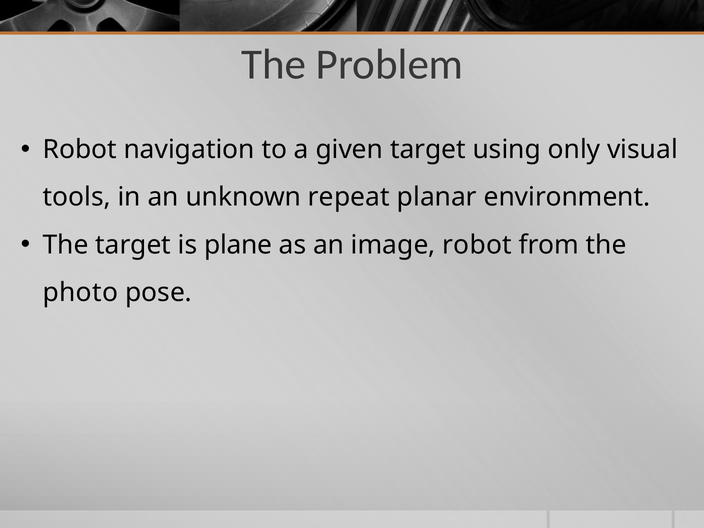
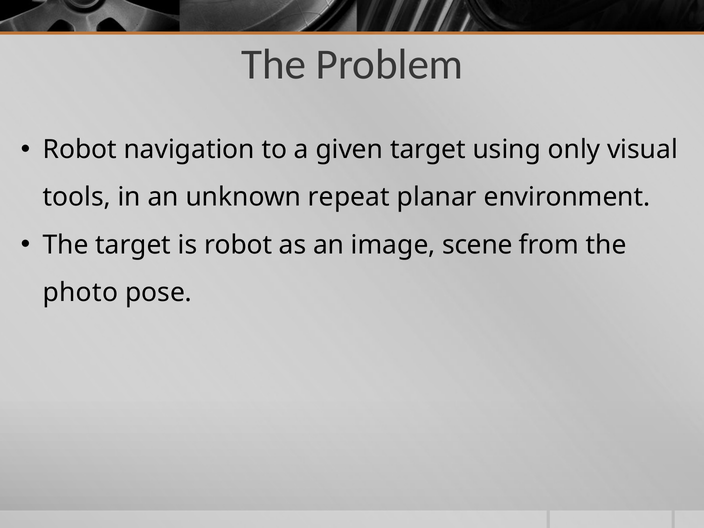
is plane: plane -> robot
image robot: robot -> scene
